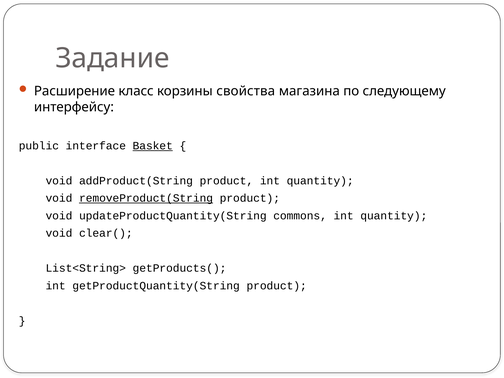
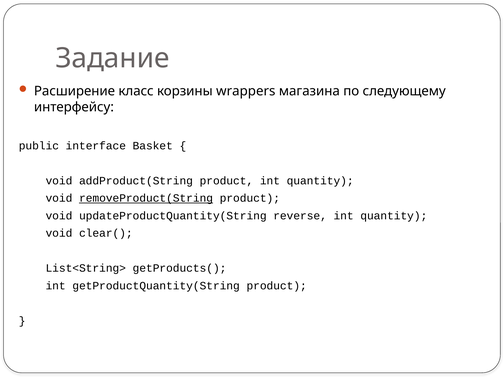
свойства: свойства -> wrappers
Basket underline: present -> none
commons: commons -> reverse
